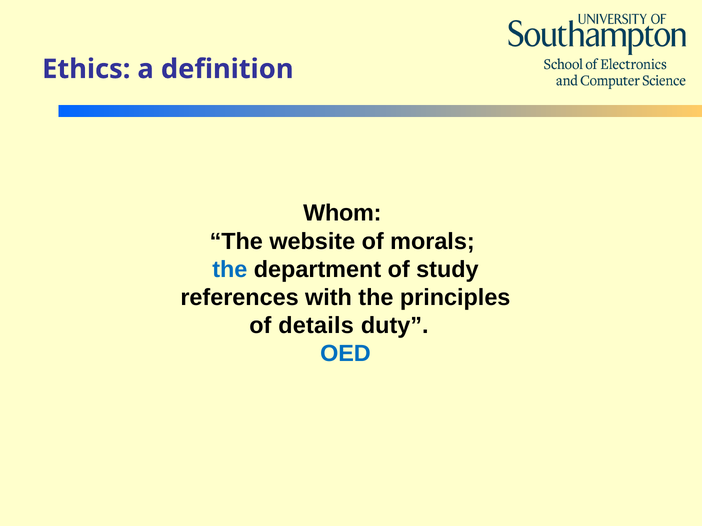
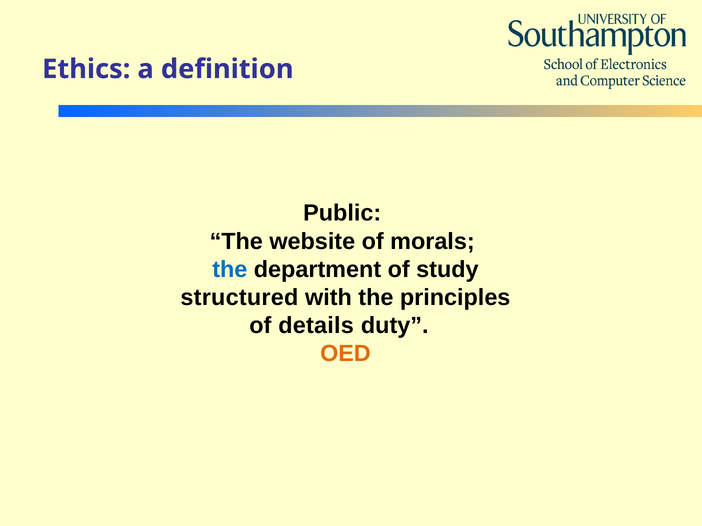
Whom: Whom -> Public
references: references -> structured
OED colour: blue -> orange
